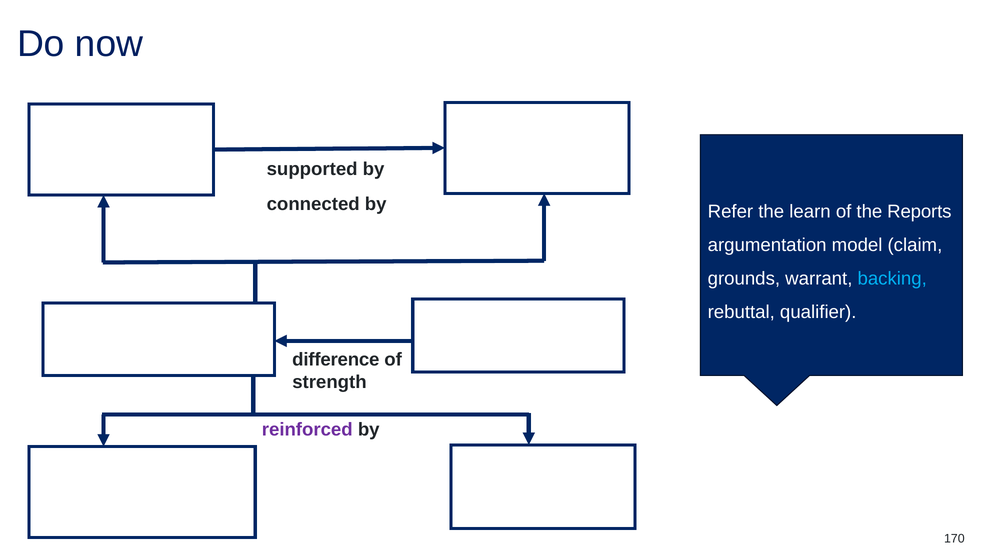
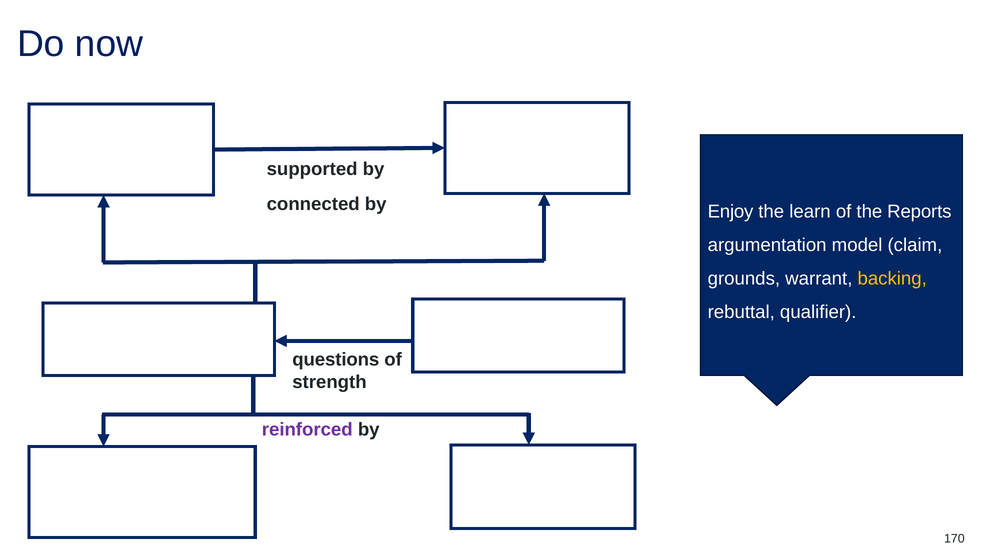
Refer: Refer -> Enjoy
backing colour: light blue -> yellow
difference: difference -> questions
